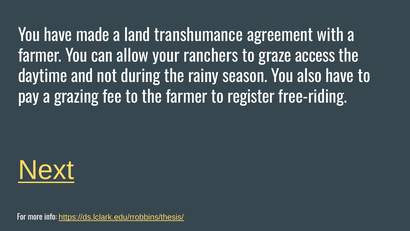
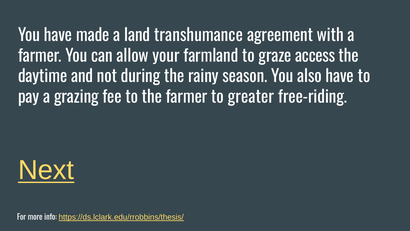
ranchers: ranchers -> farmland
register: register -> greater
